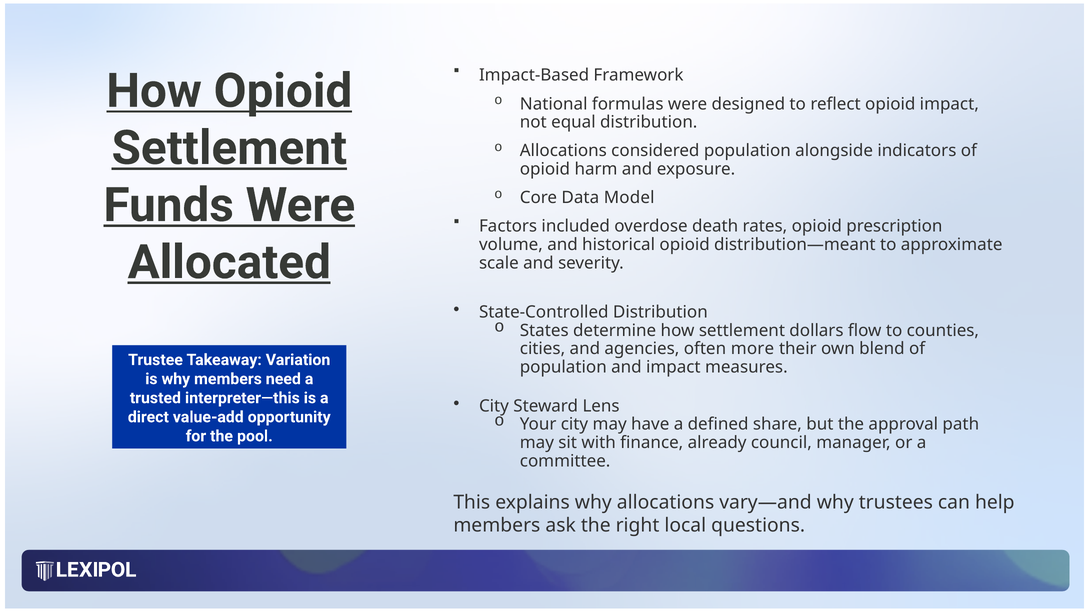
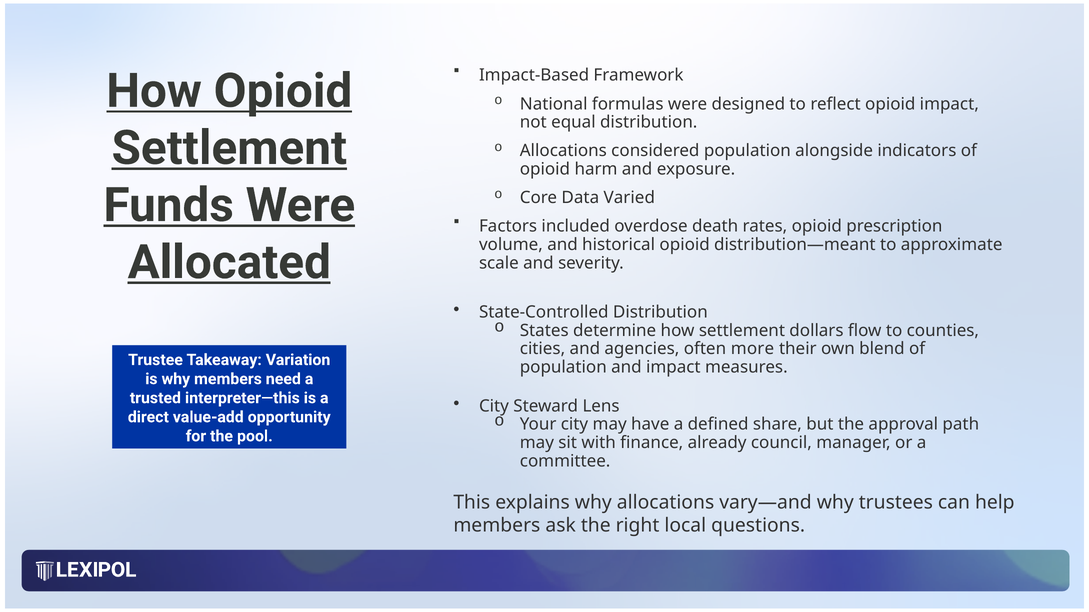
Model: Model -> Varied
